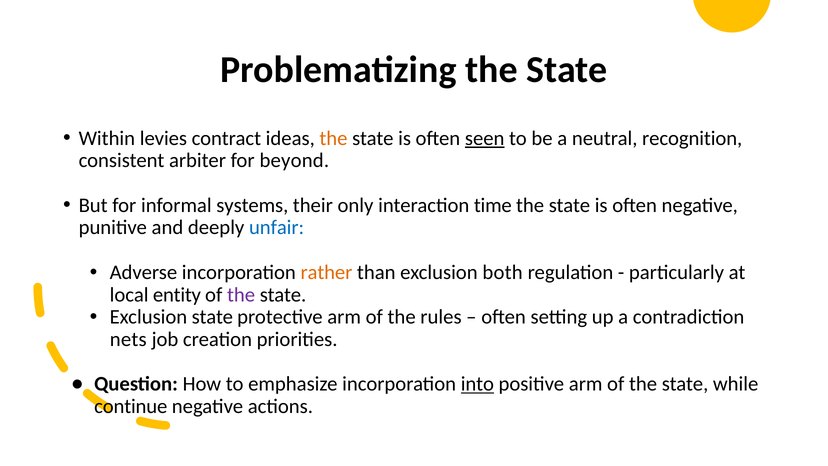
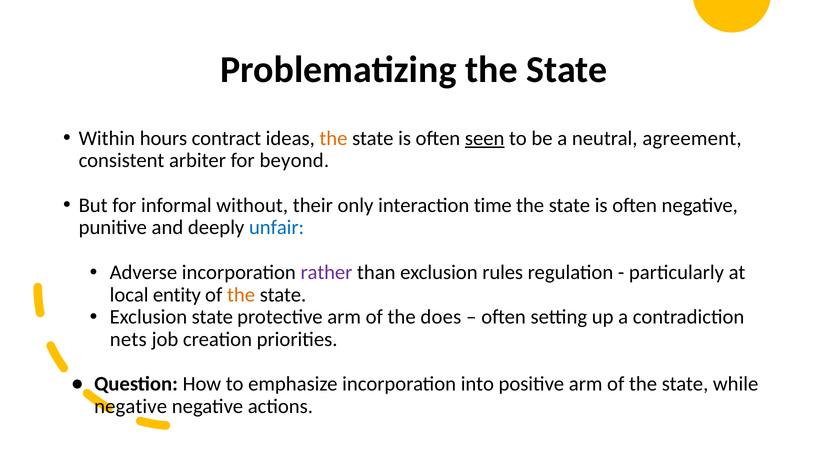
levies: levies -> hours
recognition: recognition -> agreement
systems: systems -> without
rather colour: orange -> purple
both: both -> rules
the at (241, 295) colour: purple -> orange
rules: rules -> does
into underline: present -> none
continue at (131, 406): continue -> negative
